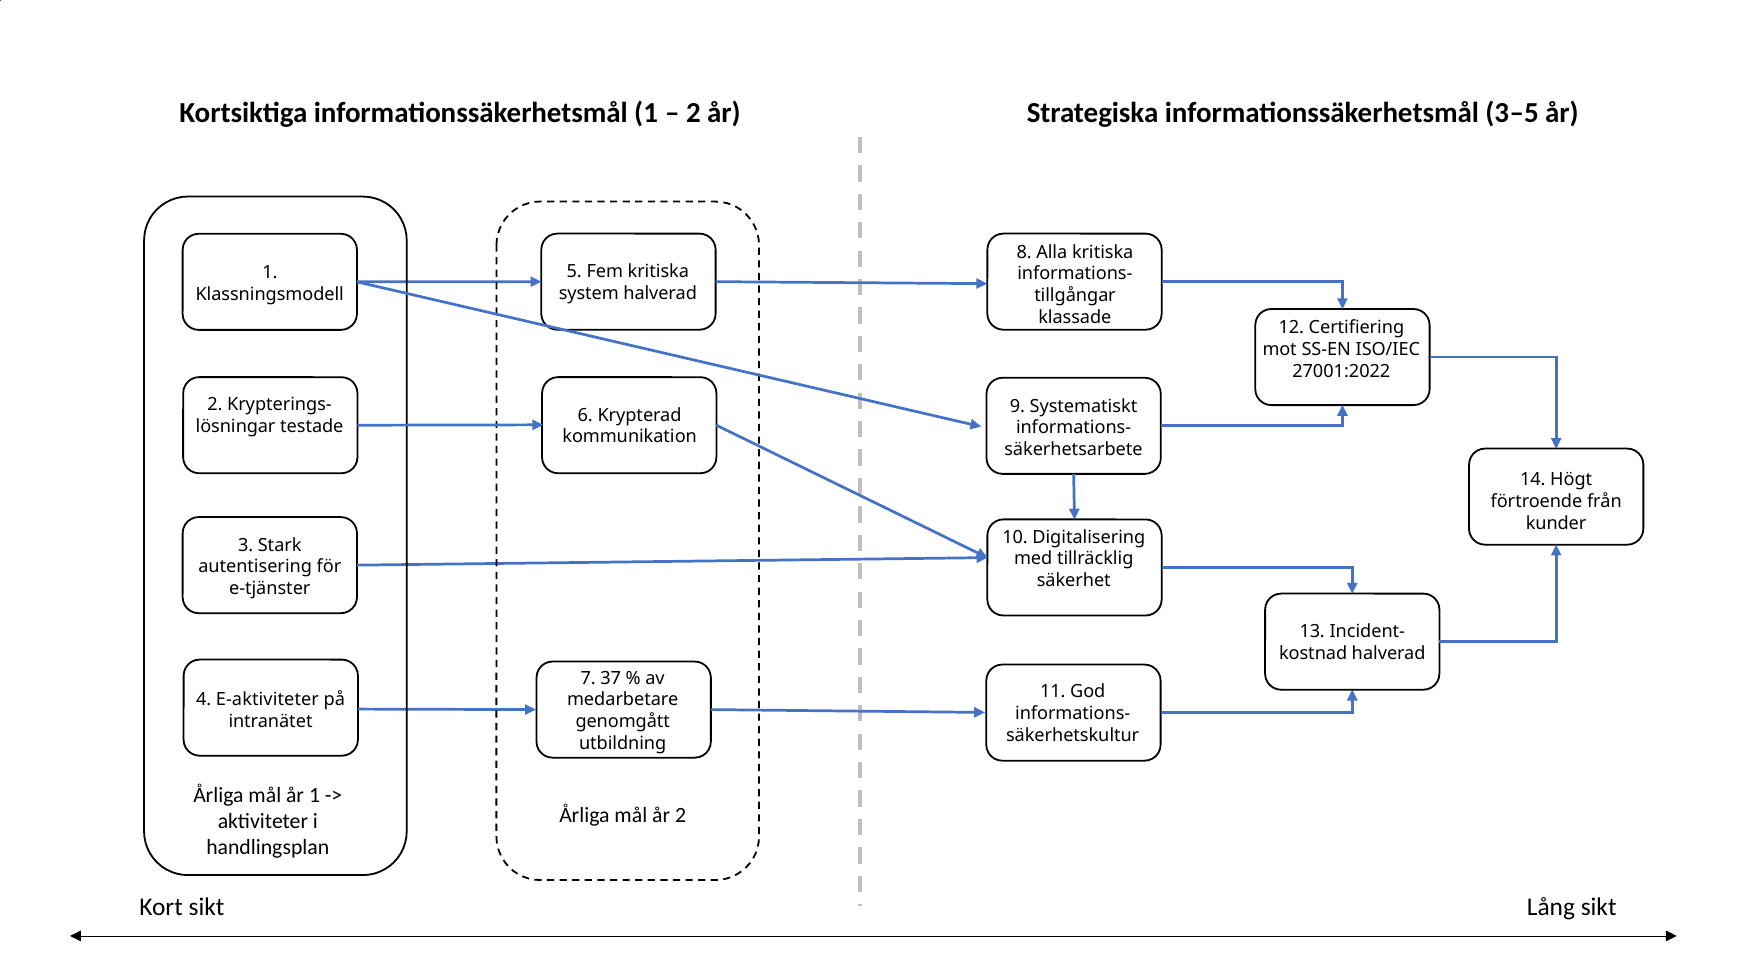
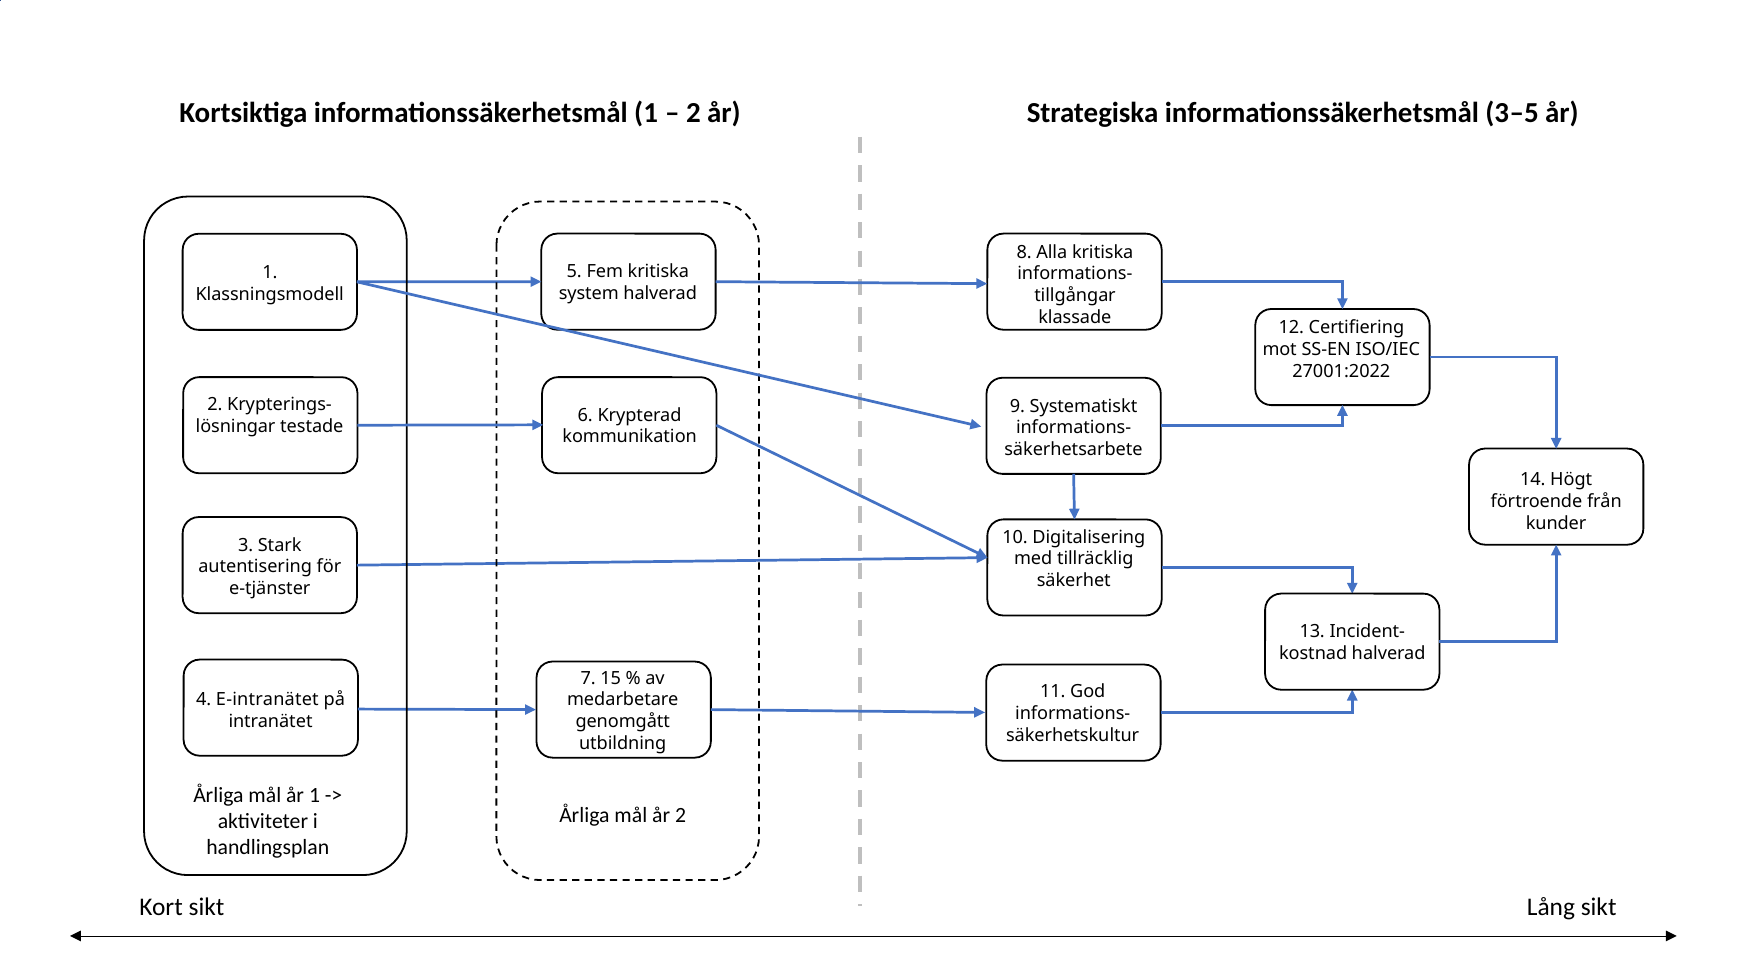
37: 37 -> 15
E-aktiviteter: E-aktiviteter -> E-intranätet
